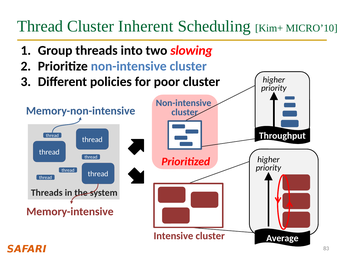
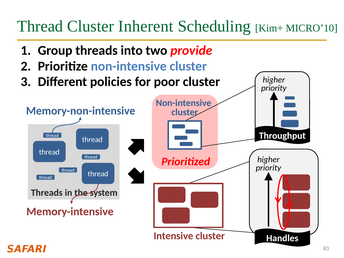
slowing: slowing -> provide
Average: Average -> Handles
